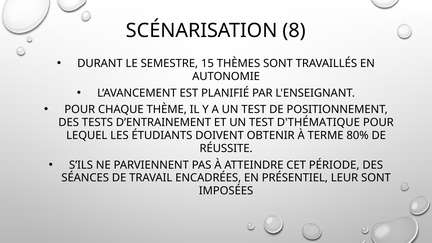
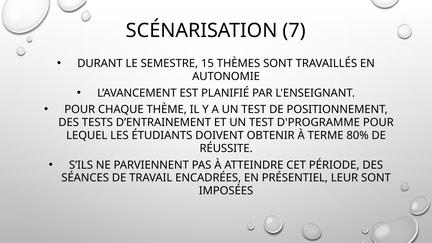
8: 8 -> 7
D'THÉMATIQUE: D'THÉMATIQUE -> D'PROGRAMME
